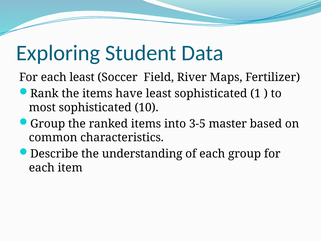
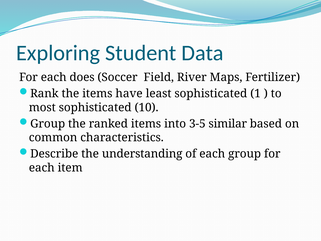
each least: least -> does
master: master -> similar
